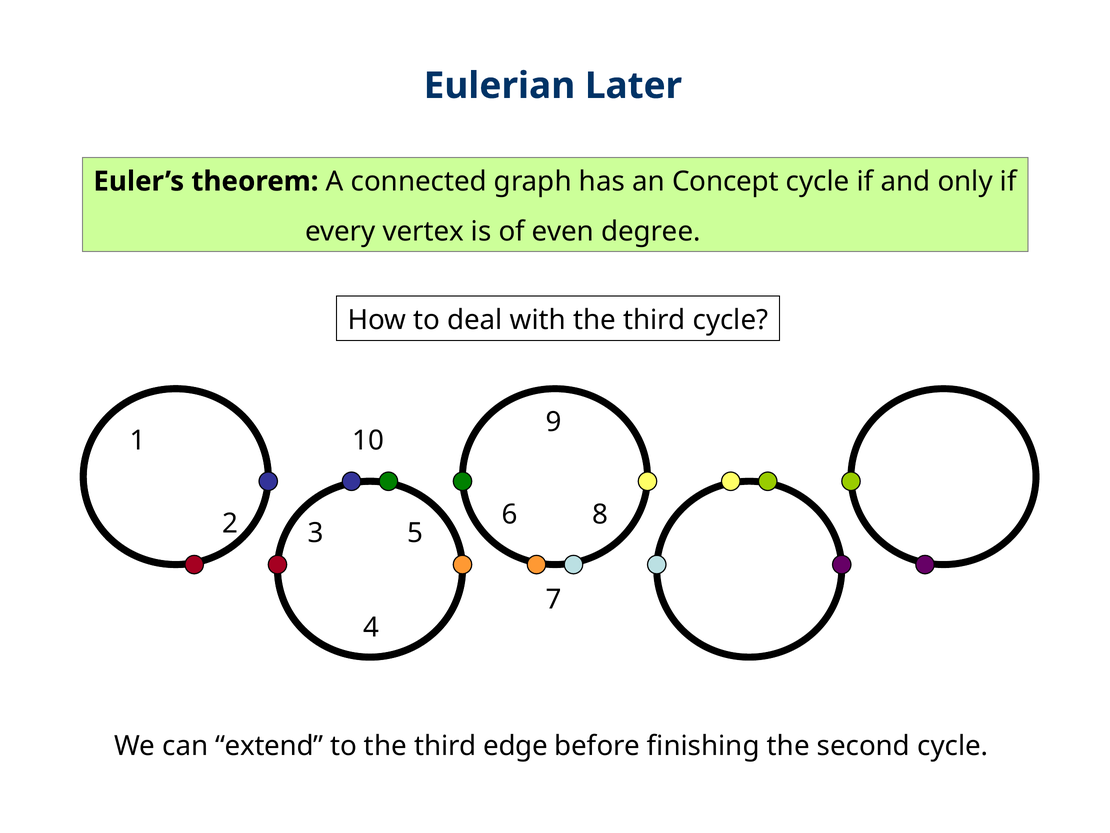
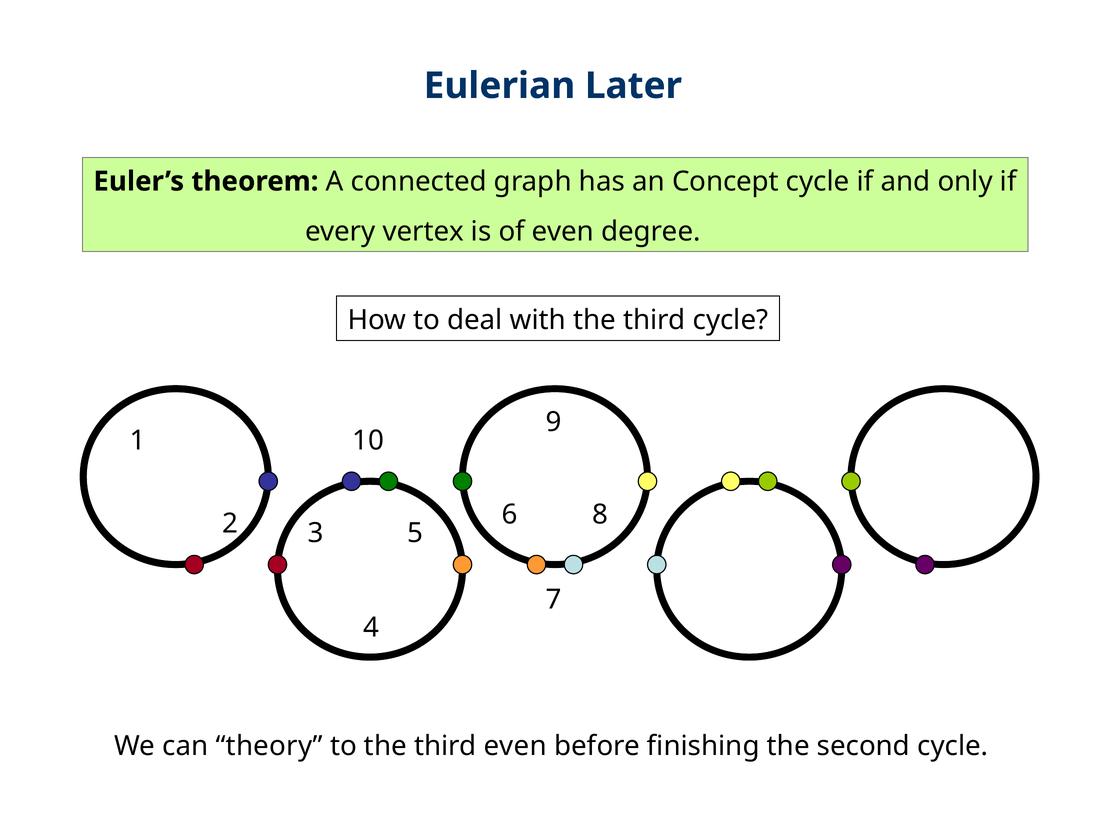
extend: extend -> theory
third edge: edge -> even
